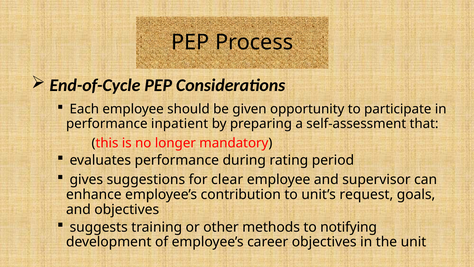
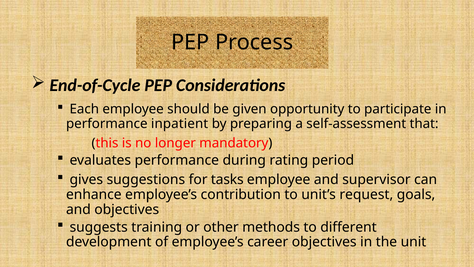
clear: clear -> tasks
notifying: notifying -> different
